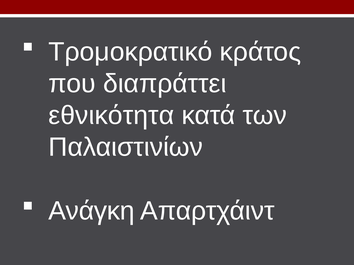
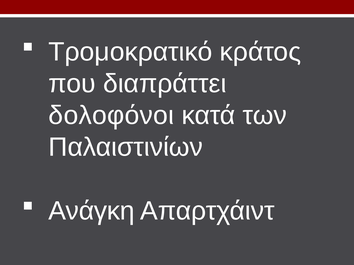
εθνικότητα: εθνικότητα -> δολοφόνοι
